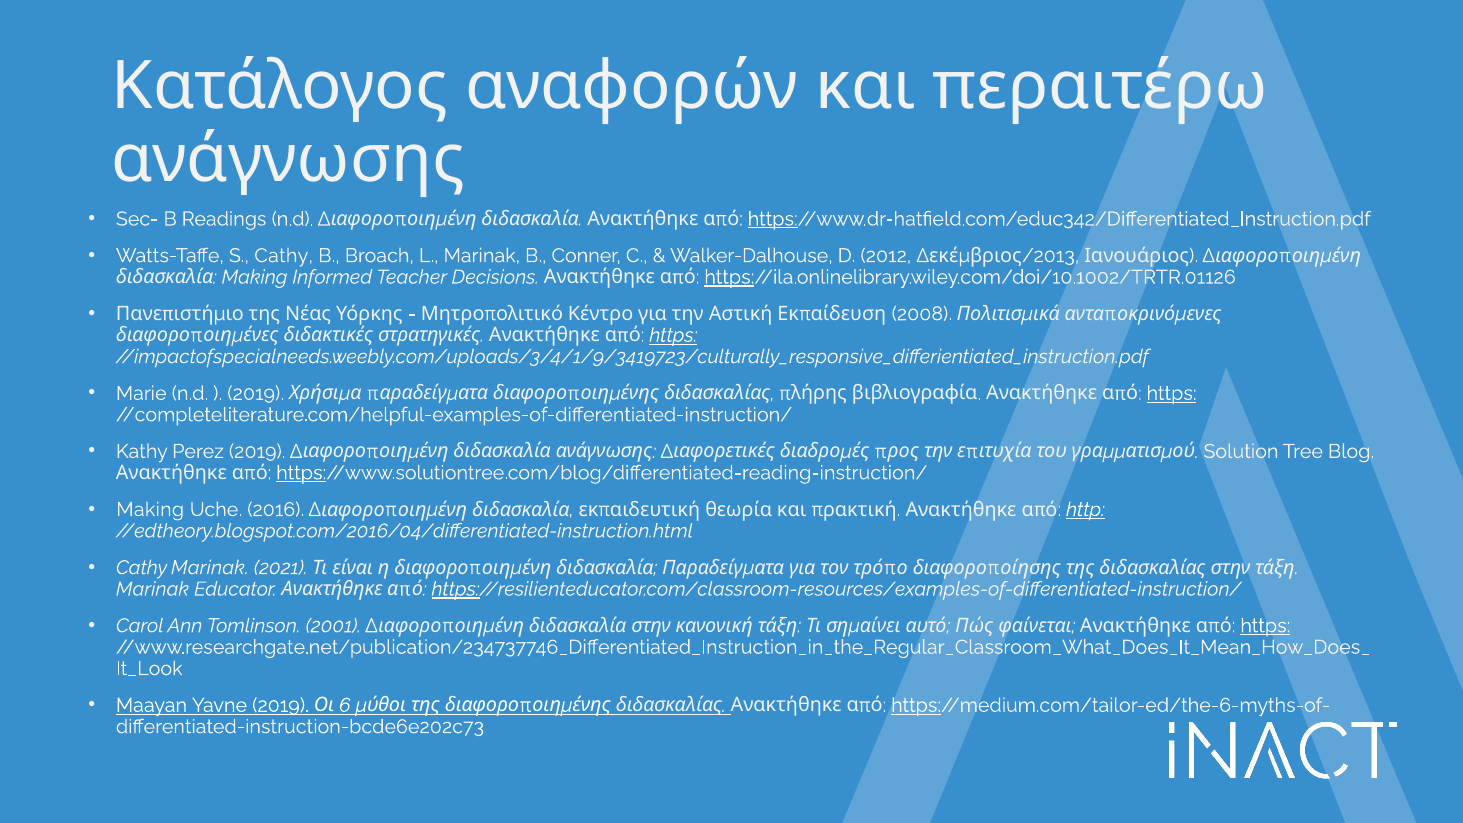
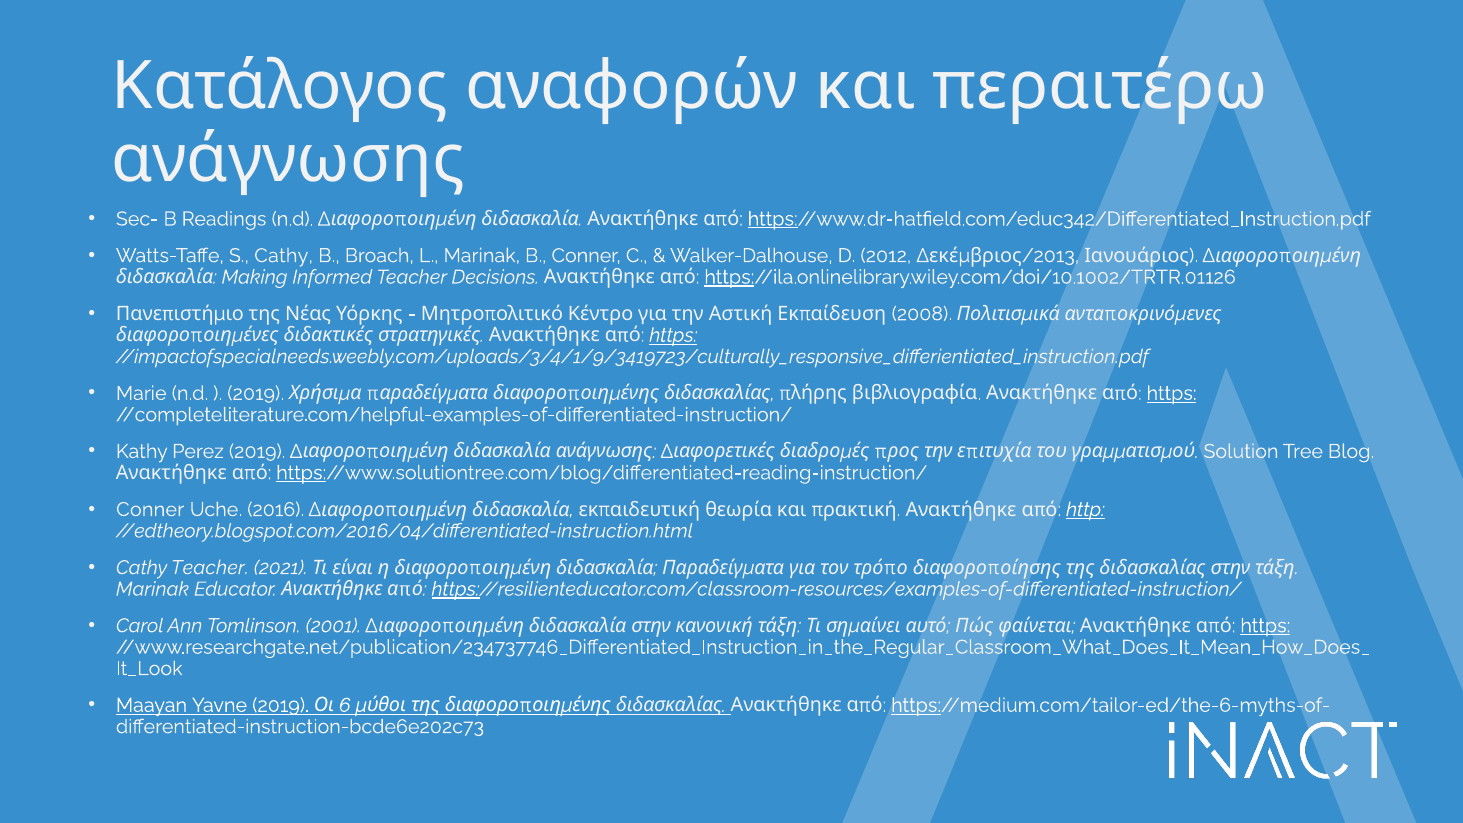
Making at (150, 509): Making -> Conner
Cathy Marinak: Marinak -> Teacher
